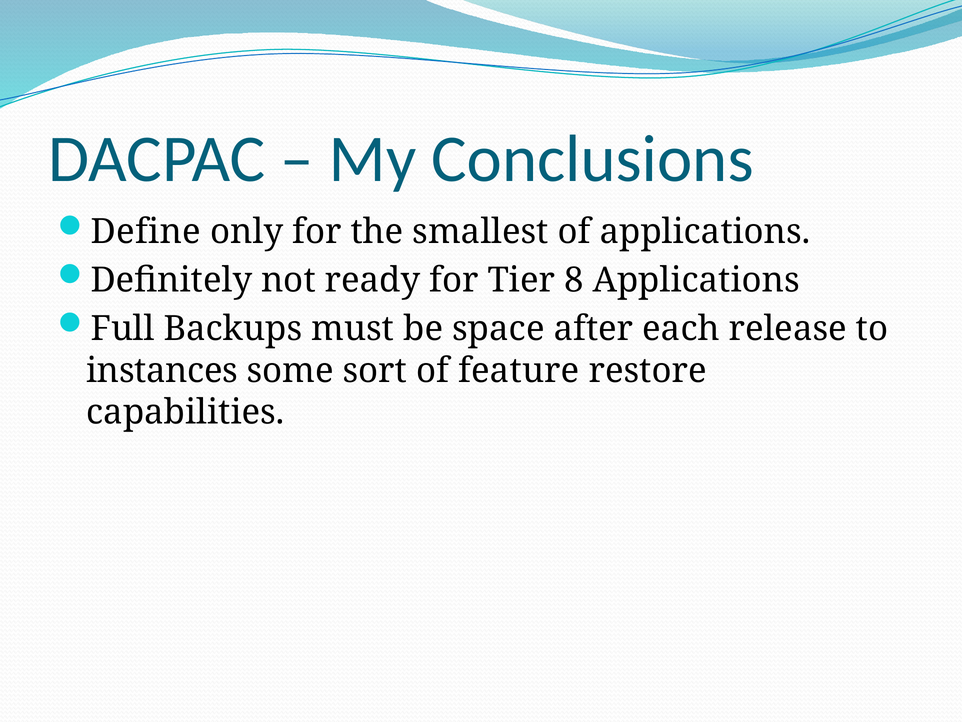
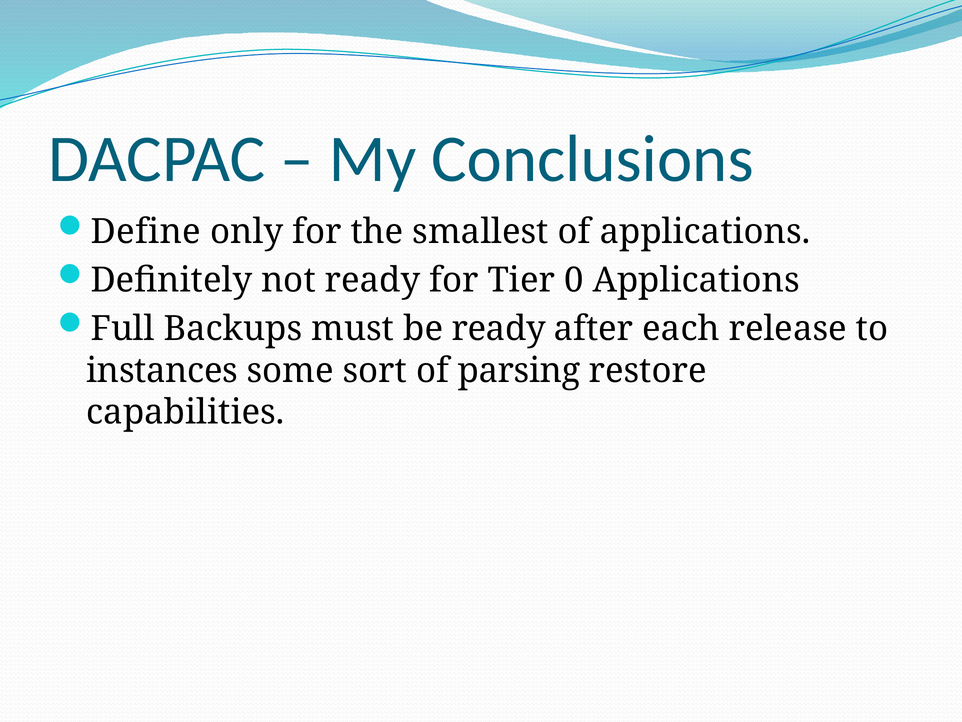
8: 8 -> 0
be space: space -> ready
feature: feature -> parsing
